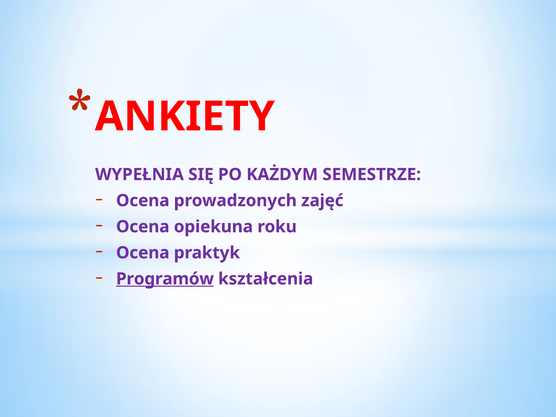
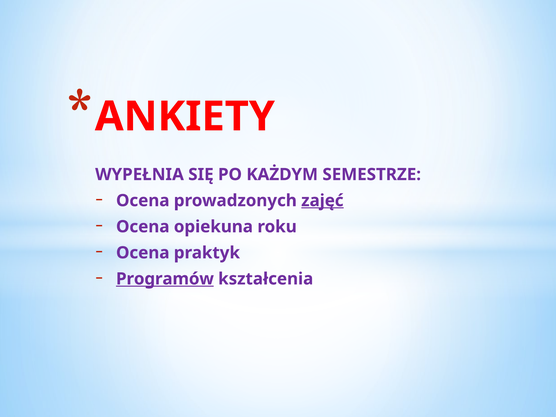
zajęć underline: none -> present
